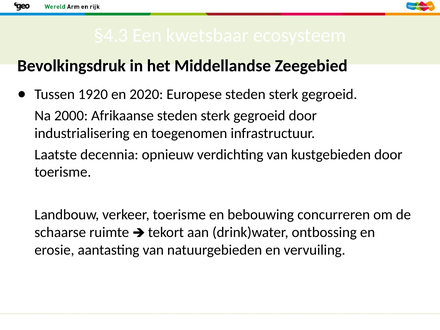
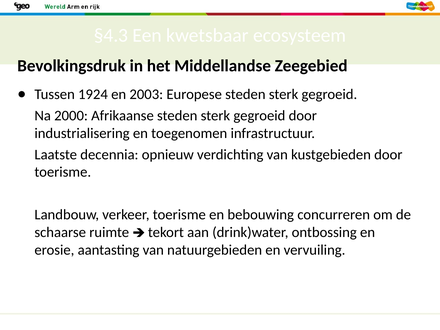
1920: 1920 -> 1924
2020: 2020 -> 2003
